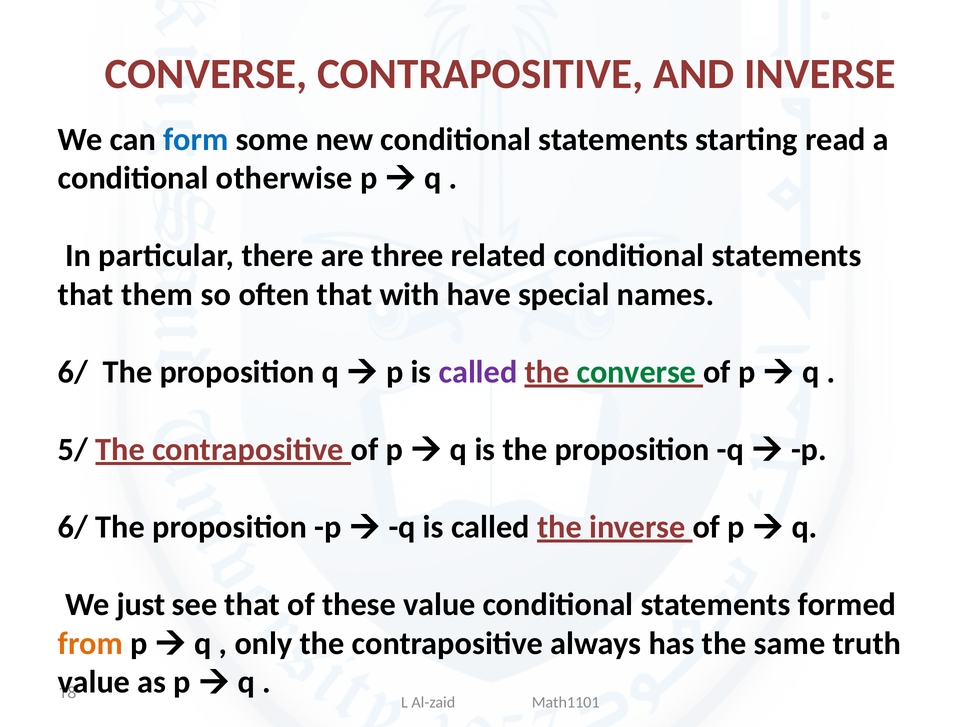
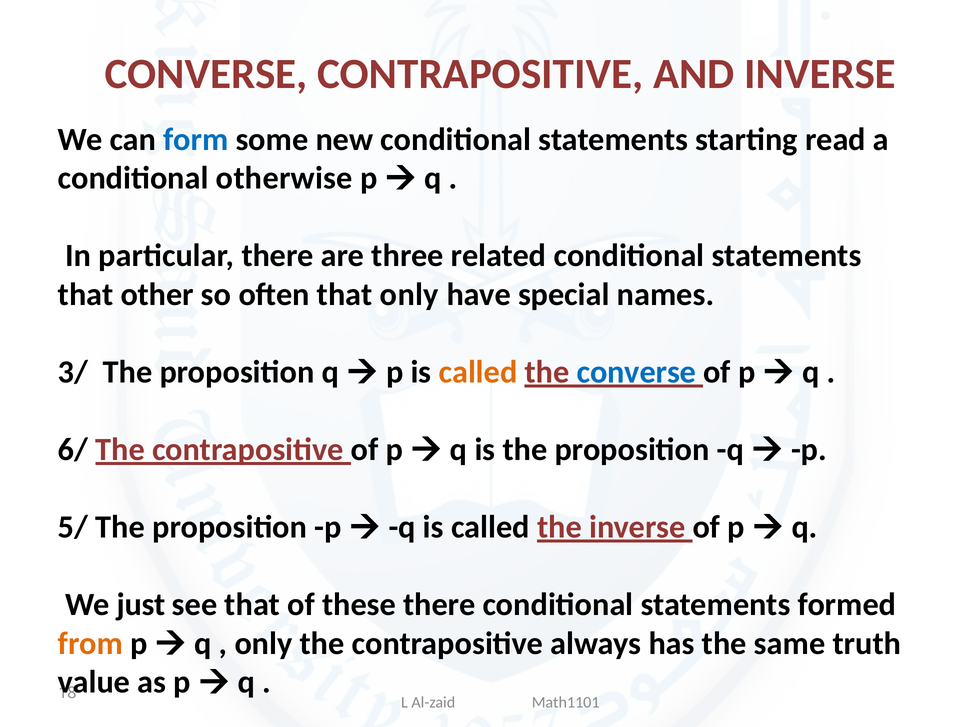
them: them -> other
that with: with -> only
6/ at (73, 372): 6/ -> 3/
called at (478, 372) colour: purple -> orange
converse at (636, 372) colour: green -> blue
5/: 5/ -> 6/
6/ at (73, 527): 6/ -> 5/
these value: value -> there
